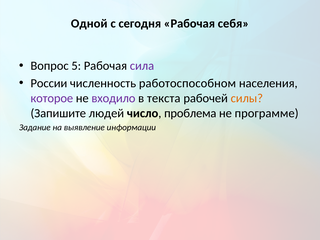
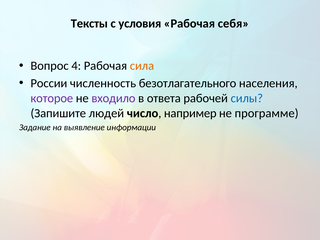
Одной: Одной -> Тексты
сегодня: сегодня -> условия
5: 5 -> 4
сила colour: purple -> orange
работоспособном: работоспособном -> безотлагательного
текста: текста -> ответа
силы colour: orange -> blue
проблема: проблема -> например
